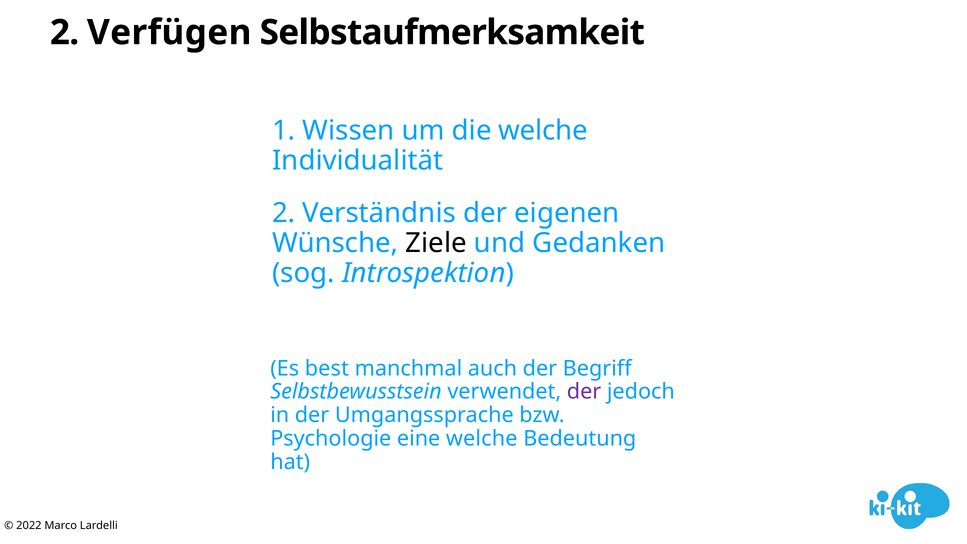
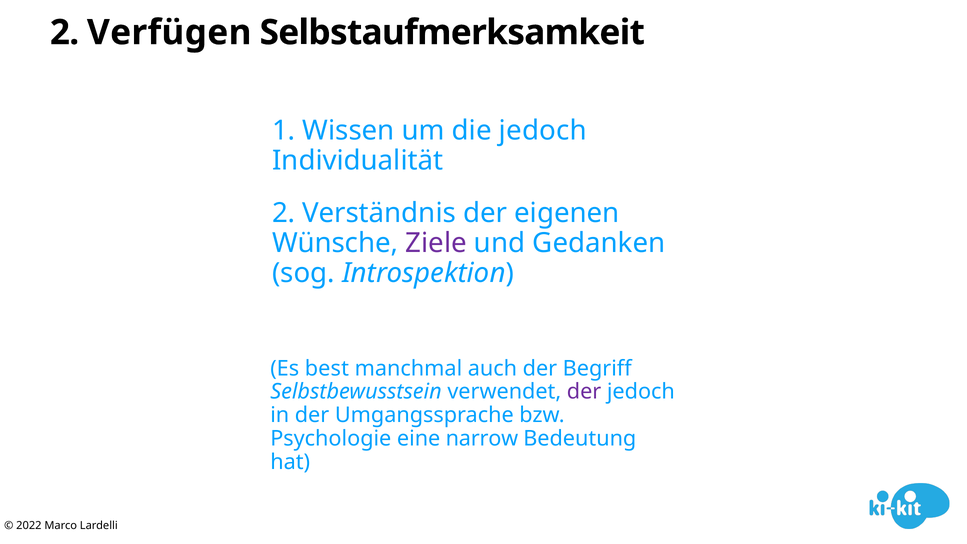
die welche: welche -> jedoch
Ziele colour: black -> purple
eine welche: welche -> narrow
